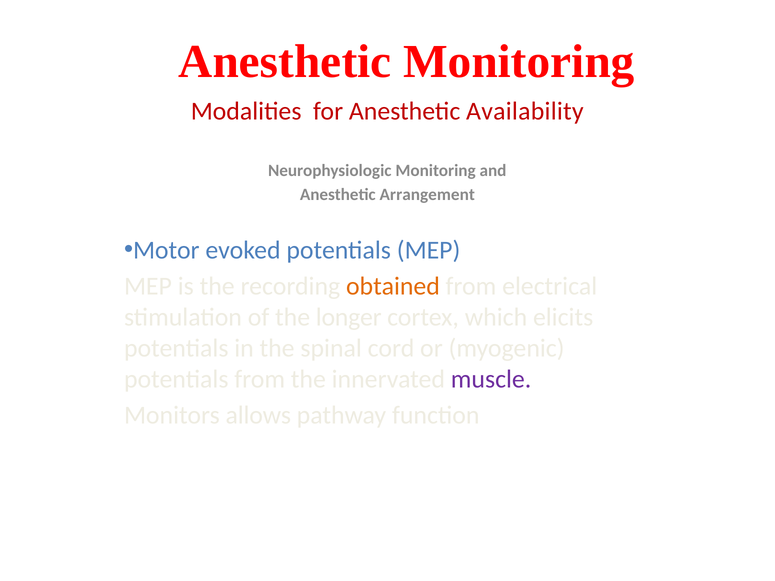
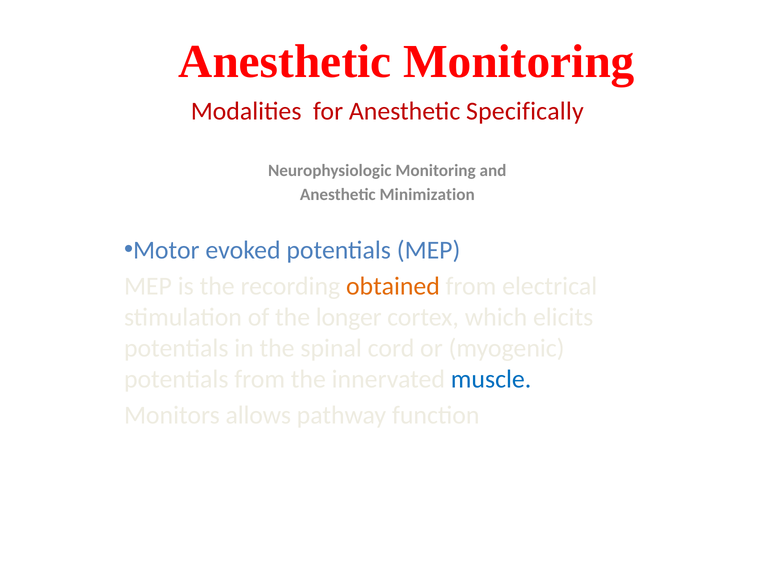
Availability: Availability -> Specifically
Arrangement: Arrangement -> Minimization
muscle colour: purple -> blue
